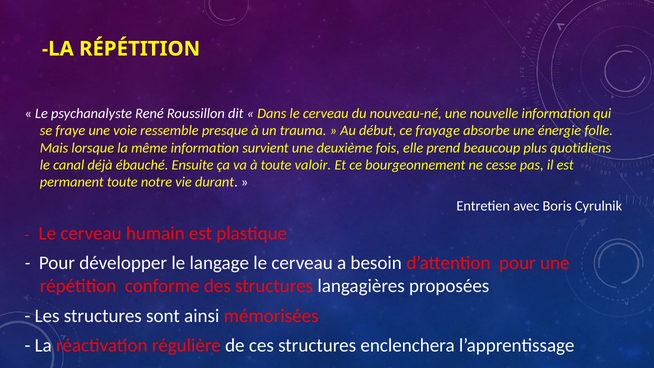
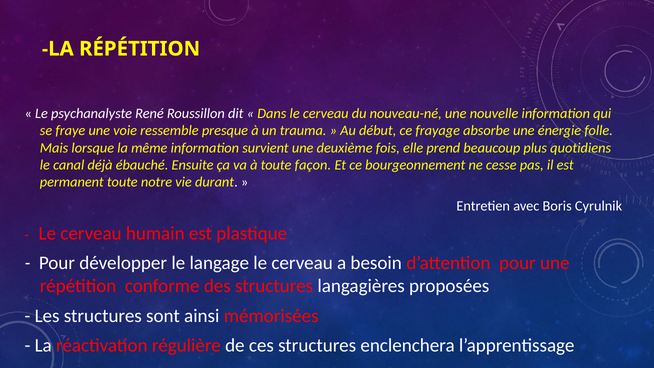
valoir: valoir -> façon
